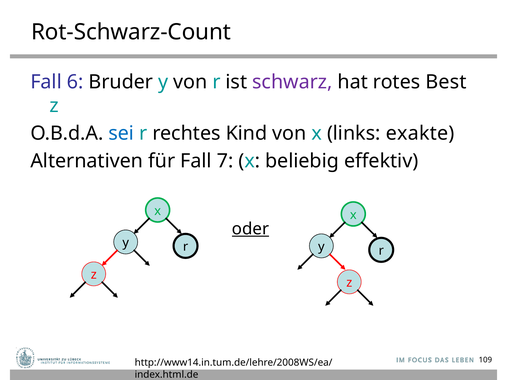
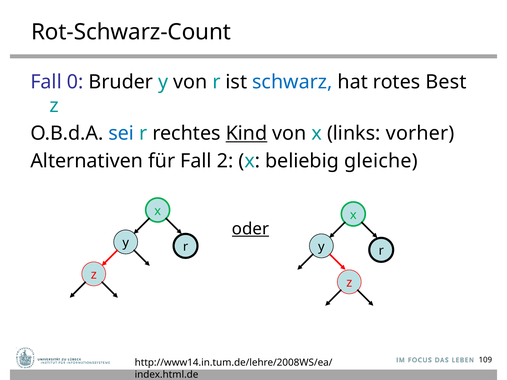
6: 6 -> 0
schwarz colour: purple -> blue
Kind underline: none -> present
exakte: exakte -> vorher
7: 7 -> 2
effektiv: effektiv -> gleiche
